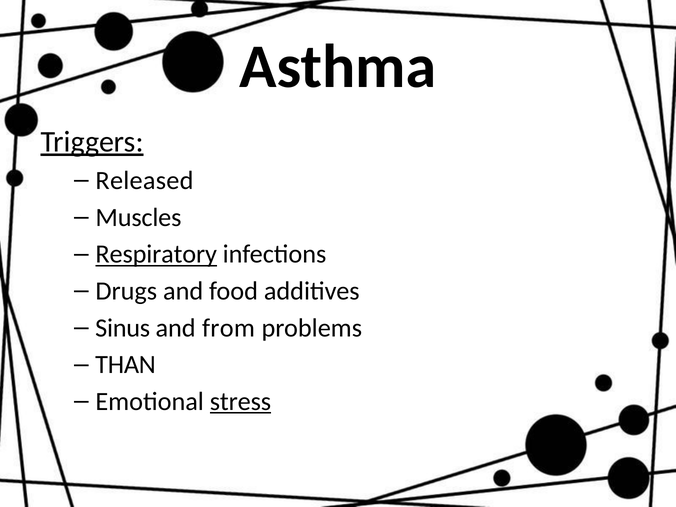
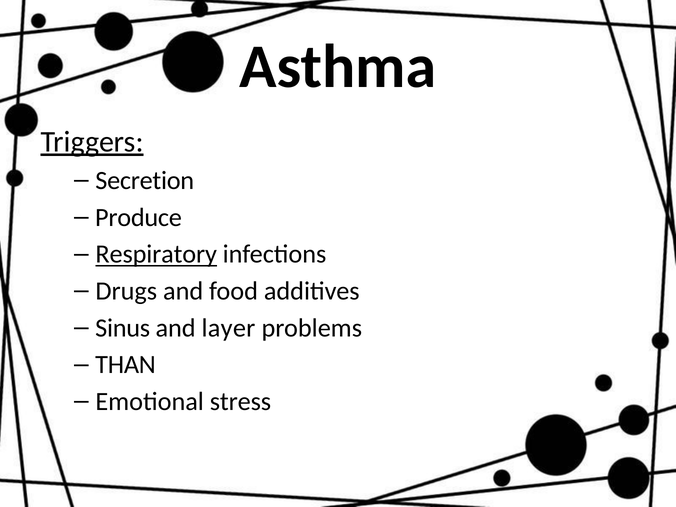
Released: Released -> Secretion
Muscles: Muscles -> Produce
from: from -> layer
stress underline: present -> none
